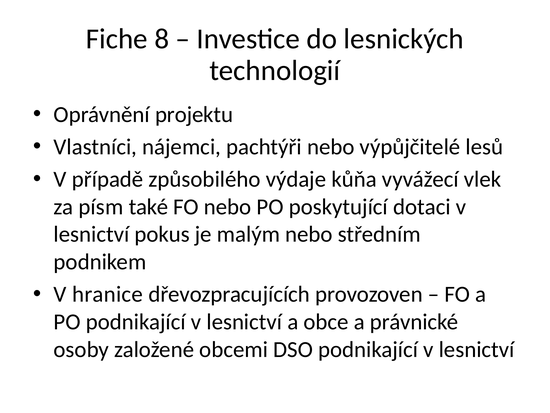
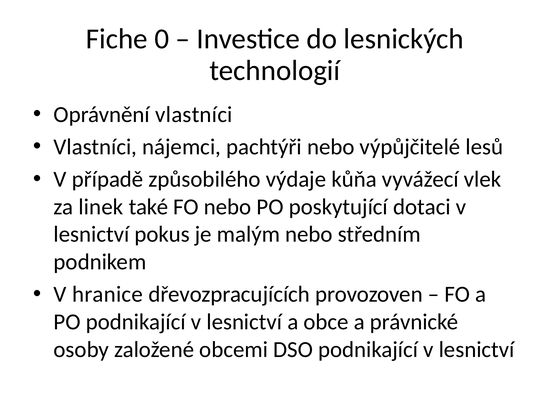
8: 8 -> 0
Oprávnění projektu: projektu -> vlastníci
písm: písm -> linek
